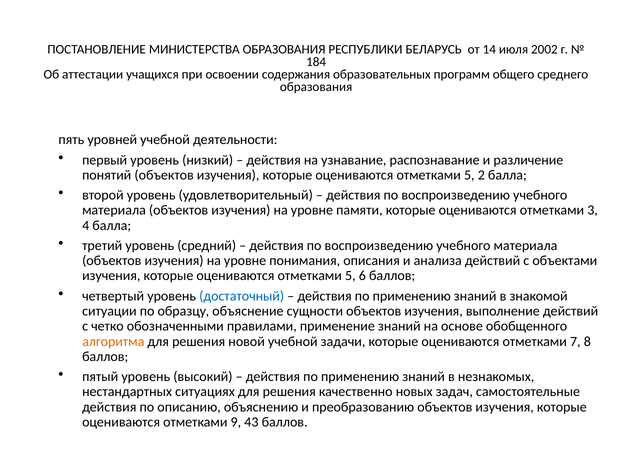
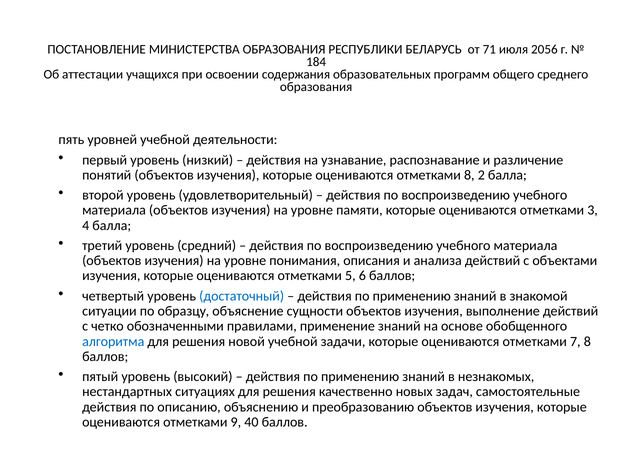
14: 14 -> 71
2002: 2002 -> 2056
5 at (469, 175): 5 -> 8
алгоритма colour: orange -> blue
43: 43 -> 40
